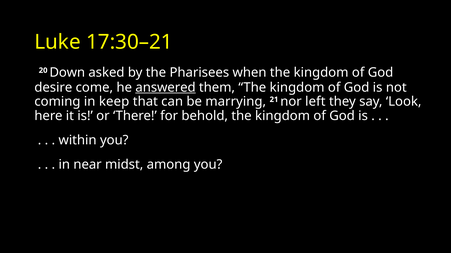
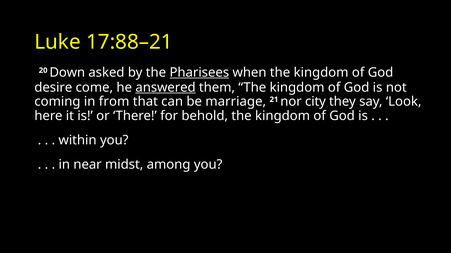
17:30–21: 17:30–21 -> 17:88–21
Pharisees underline: none -> present
keep: keep -> from
marrying: marrying -> marriage
left: left -> city
